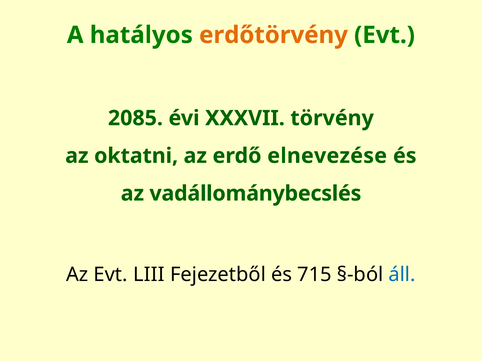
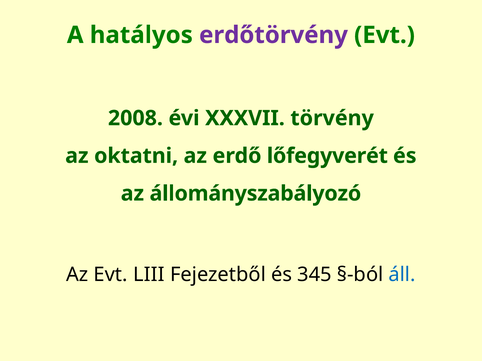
erdőtörvény colour: orange -> purple
2085: 2085 -> 2008
elnevezése: elnevezése -> lőfegyverét
vadállománybecslés: vadállománybecslés -> állományszabályozó
715: 715 -> 345
